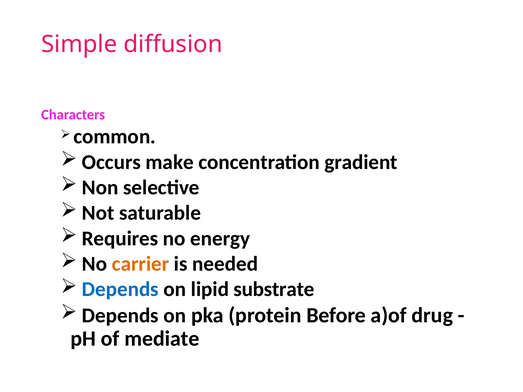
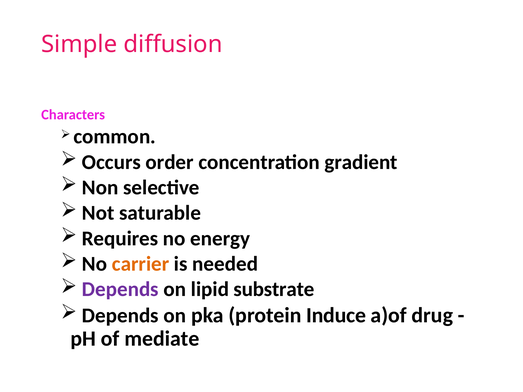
make: make -> order
Depends at (120, 290) colour: blue -> purple
Before: Before -> Induce
